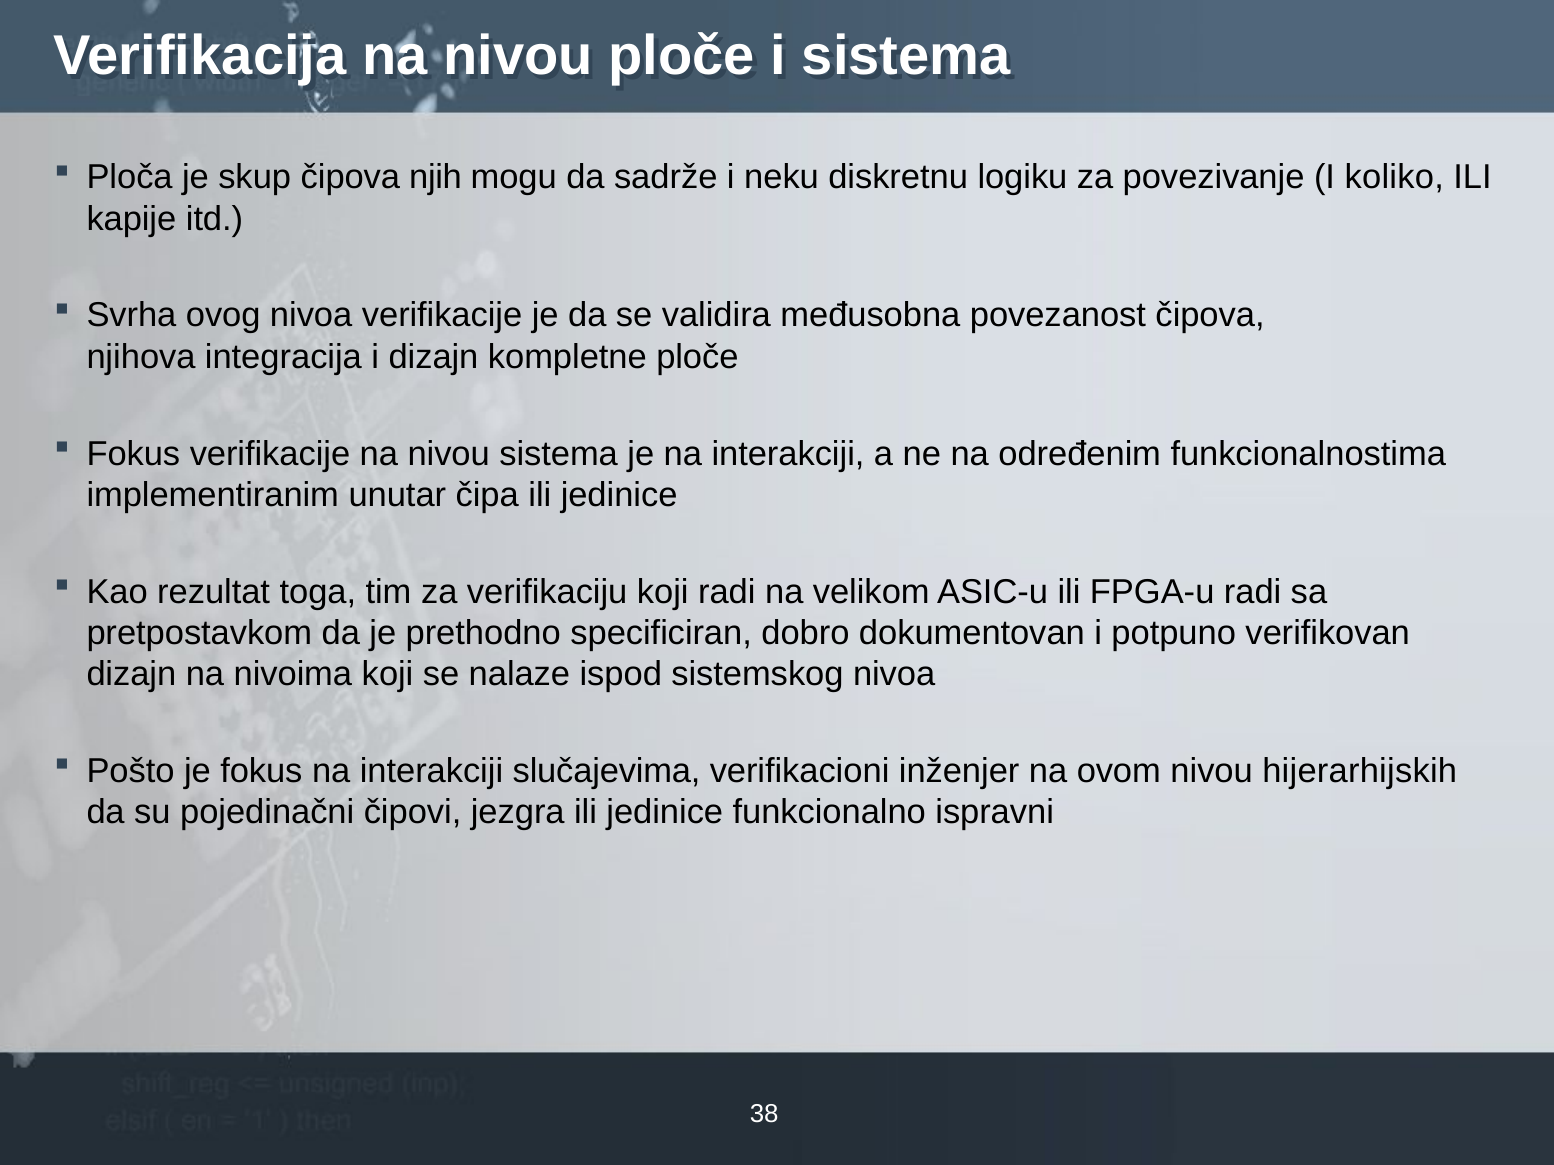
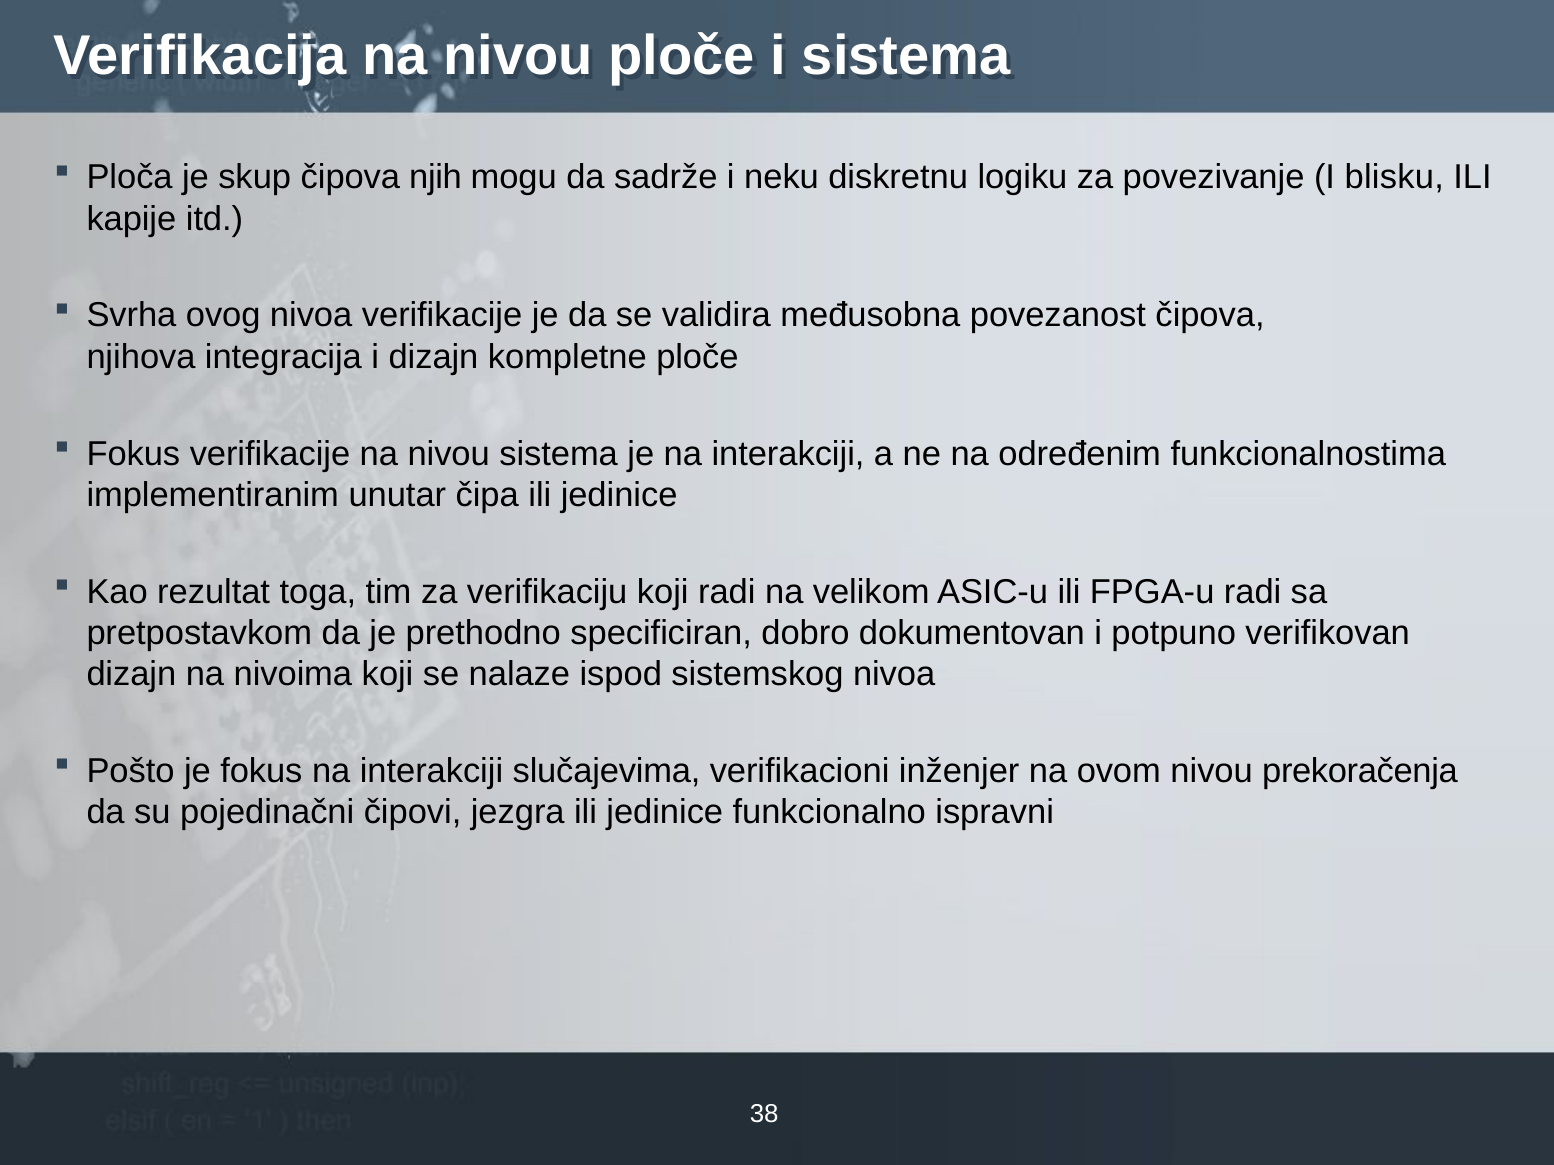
koliko: koliko -> blisku
hijerarhijskih: hijerarhijskih -> prekoračenja
